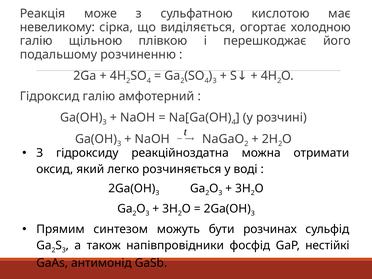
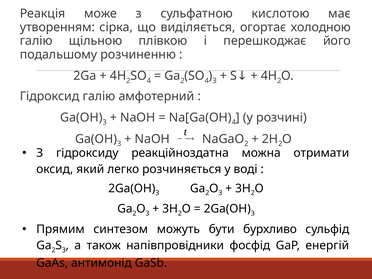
невеликому: невеликому -> утворенням
розчинах: розчинах -> бурхливо
нестійкі: нестійкі -> енергій
